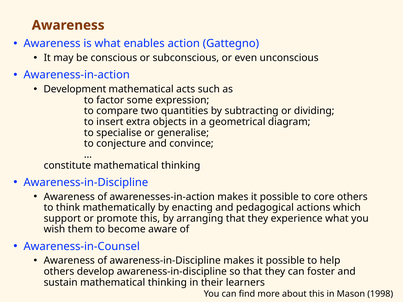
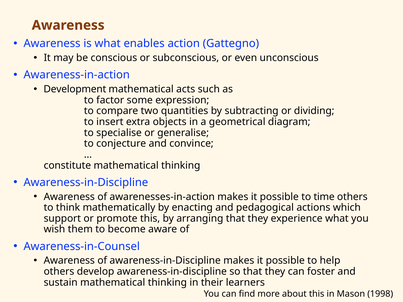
core: core -> time
